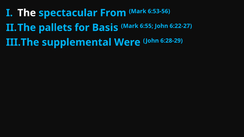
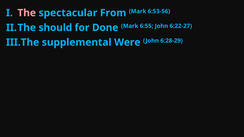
The colour: white -> pink
pallets: pallets -> should
Basis: Basis -> Done
